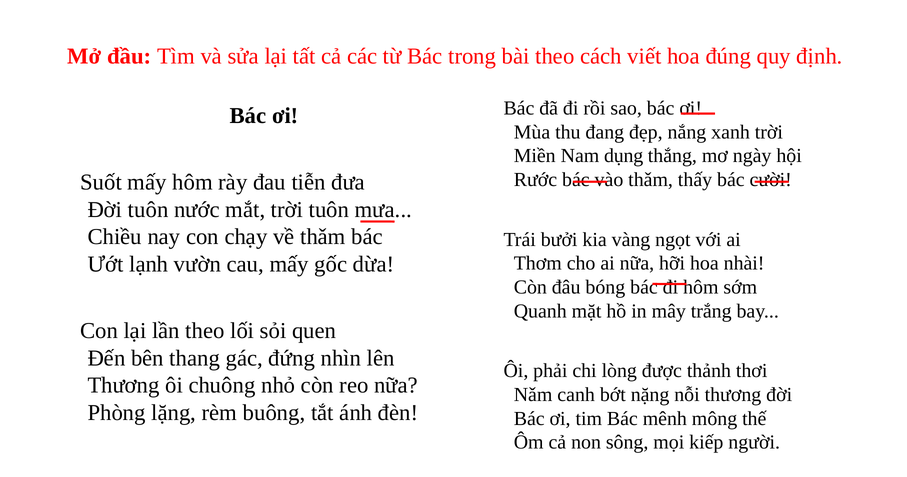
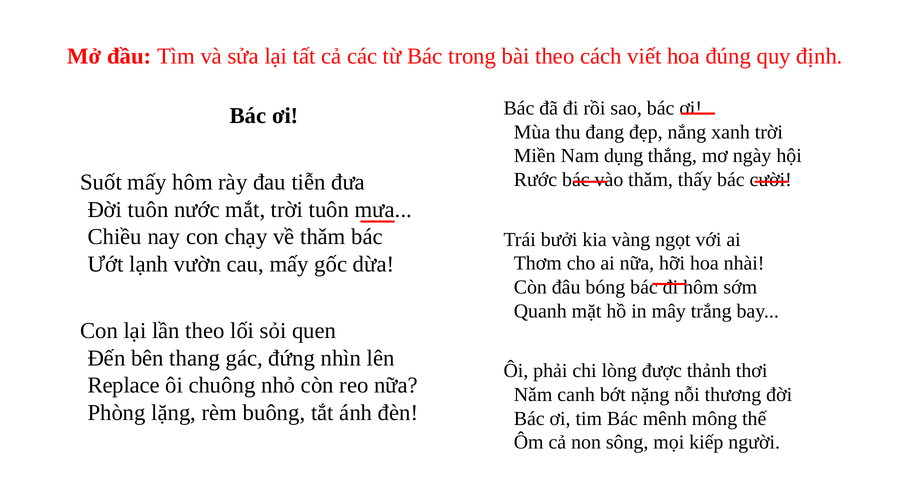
Thương at (124, 386): Thương -> Replace
